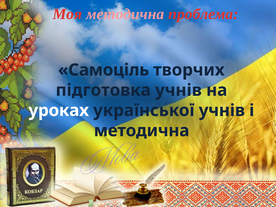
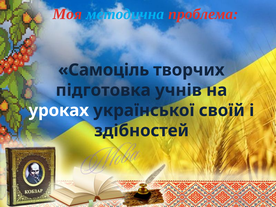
методична at (125, 14) colour: pink -> light blue
української учнів: учнів -> своїй
методична at (142, 131): методична -> здібностей
